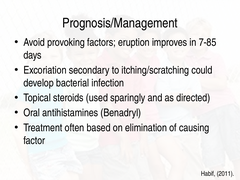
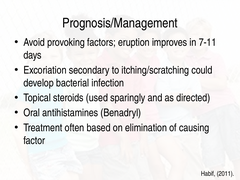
7-85: 7-85 -> 7-11
